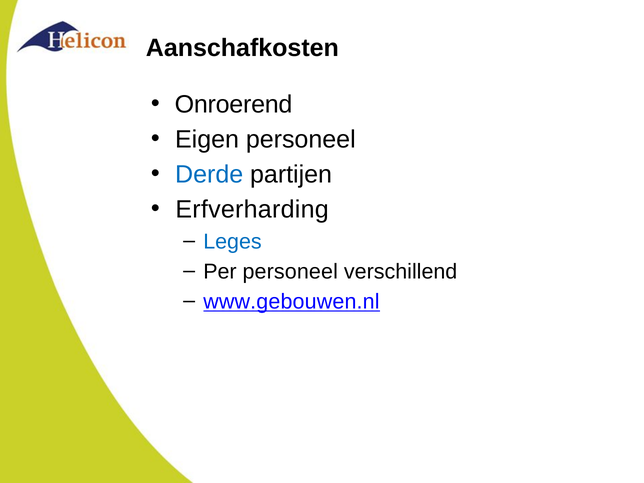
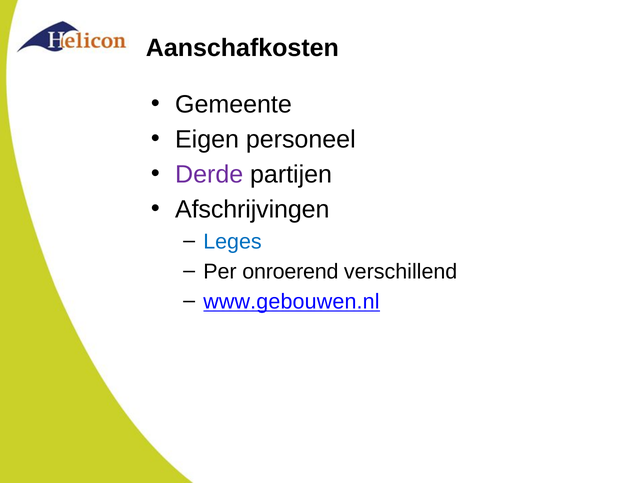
Onroerend: Onroerend -> Gemeente
Derde colour: blue -> purple
Erfverharding: Erfverharding -> Afschrijvingen
Per personeel: personeel -> onroerend
